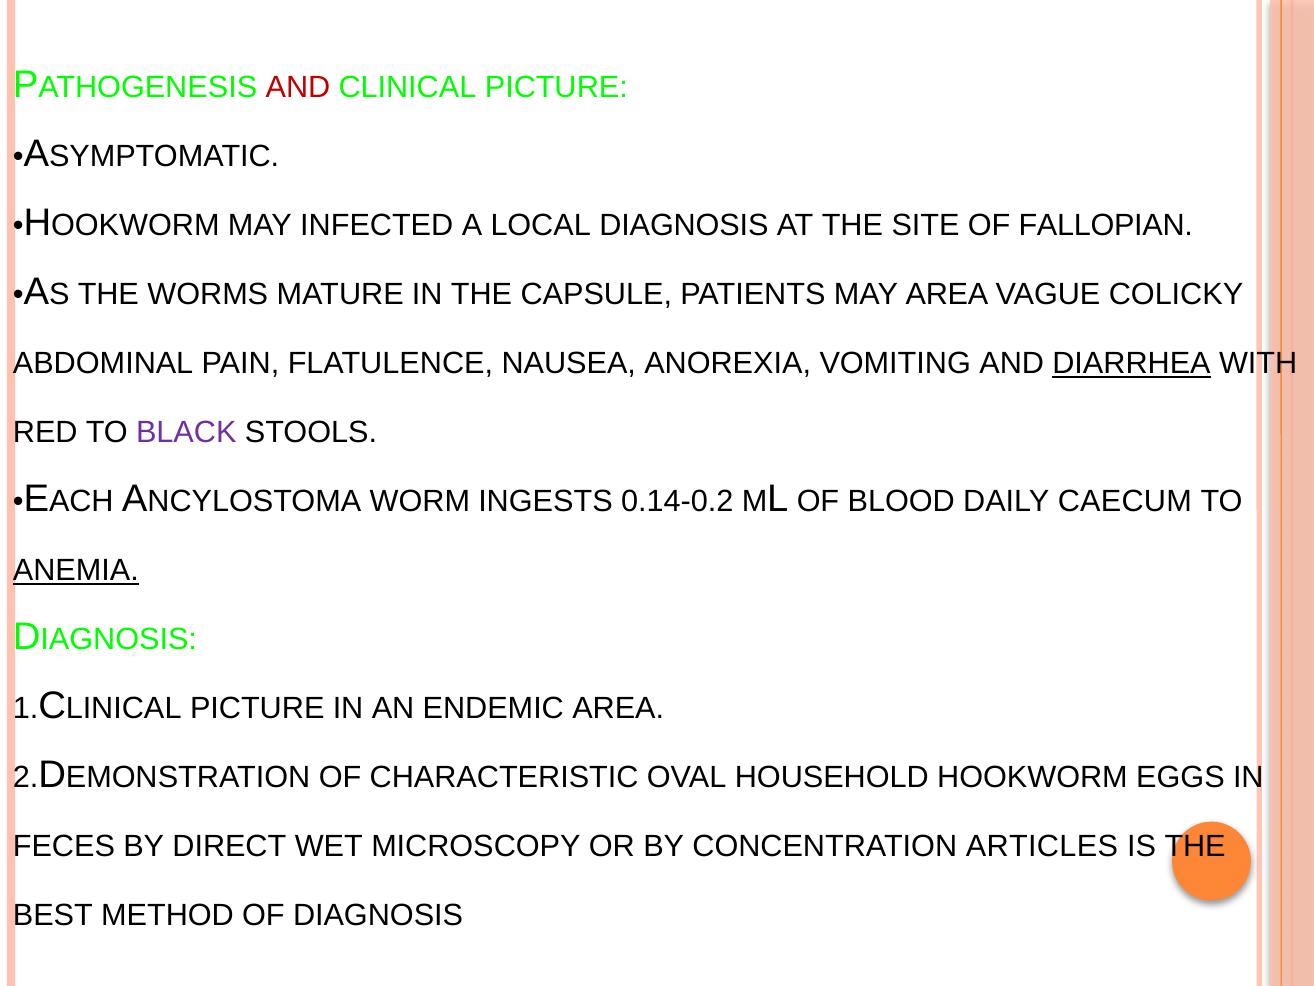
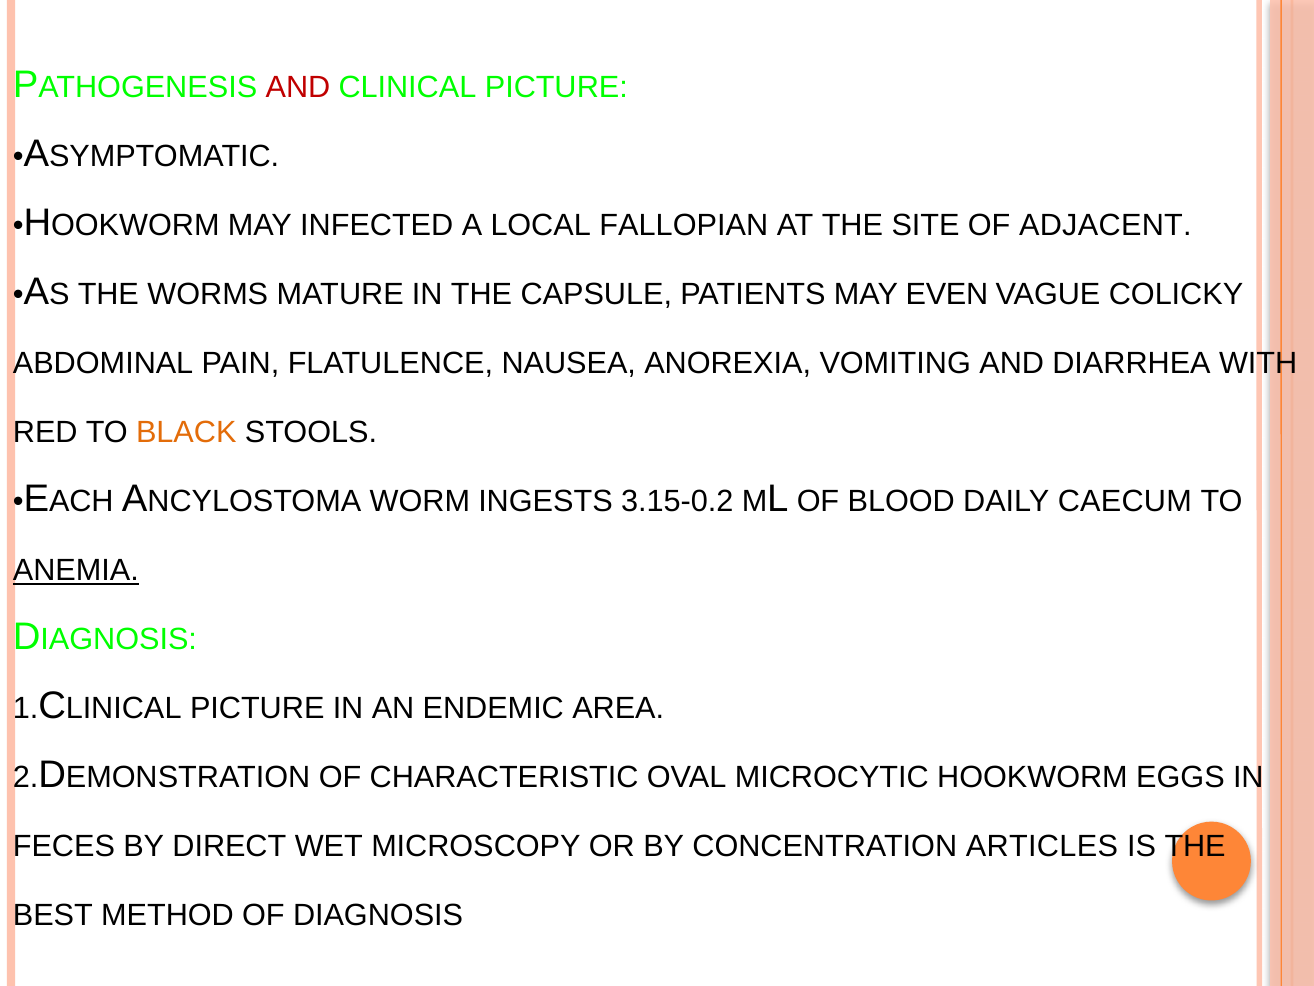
LOCAL DIAGNOSIS: DIAGNOSIS -> FALLOPIAN
FALLOPIAN: FALLOPIAN -> ADJACENT
MAY AREA: AREA -> EVEN
DIARRHEA underline: present -> none
BLACK colour: purple -> orange
0.14-0.2: 0.14-0.2 -> 3.15-0.2
HOUSEHOLD: HOUSEHOLD -> MICROCYTIC
